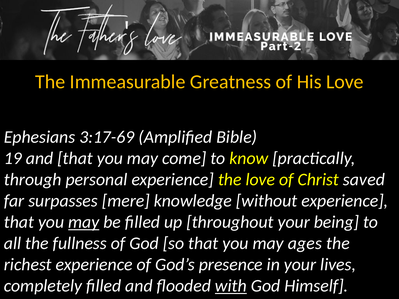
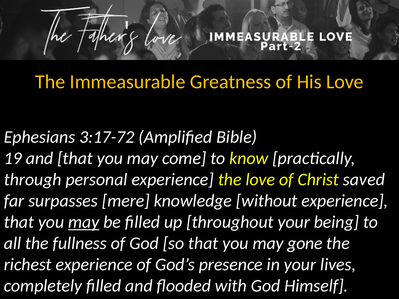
3:17-69: 3:17-69 -> 3:17-72
ages: ages -> gone
with underline: present -> none
